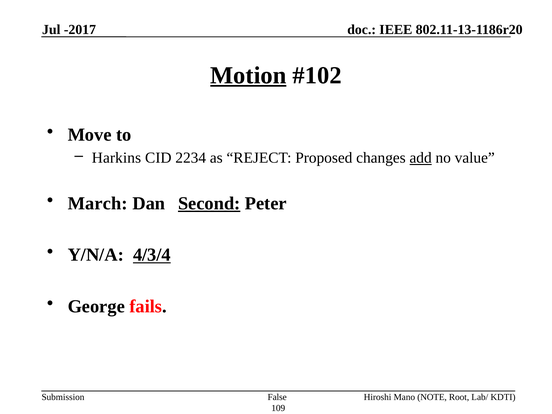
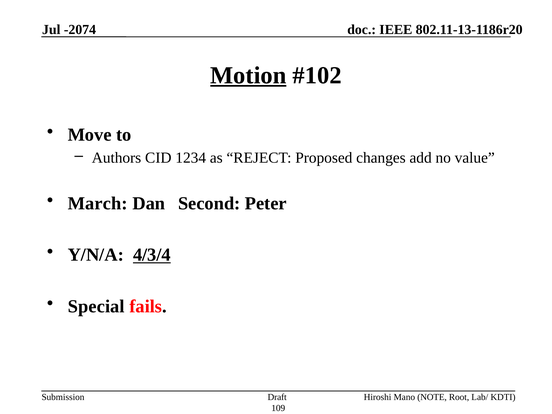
-2017: -2017 -> -2074
Harkins: Harkins -> Authors
2234: 2234 -> 1234
add underline: present -> none
Second underline: present -> none
George: George -> Special
False: False -> Draft
